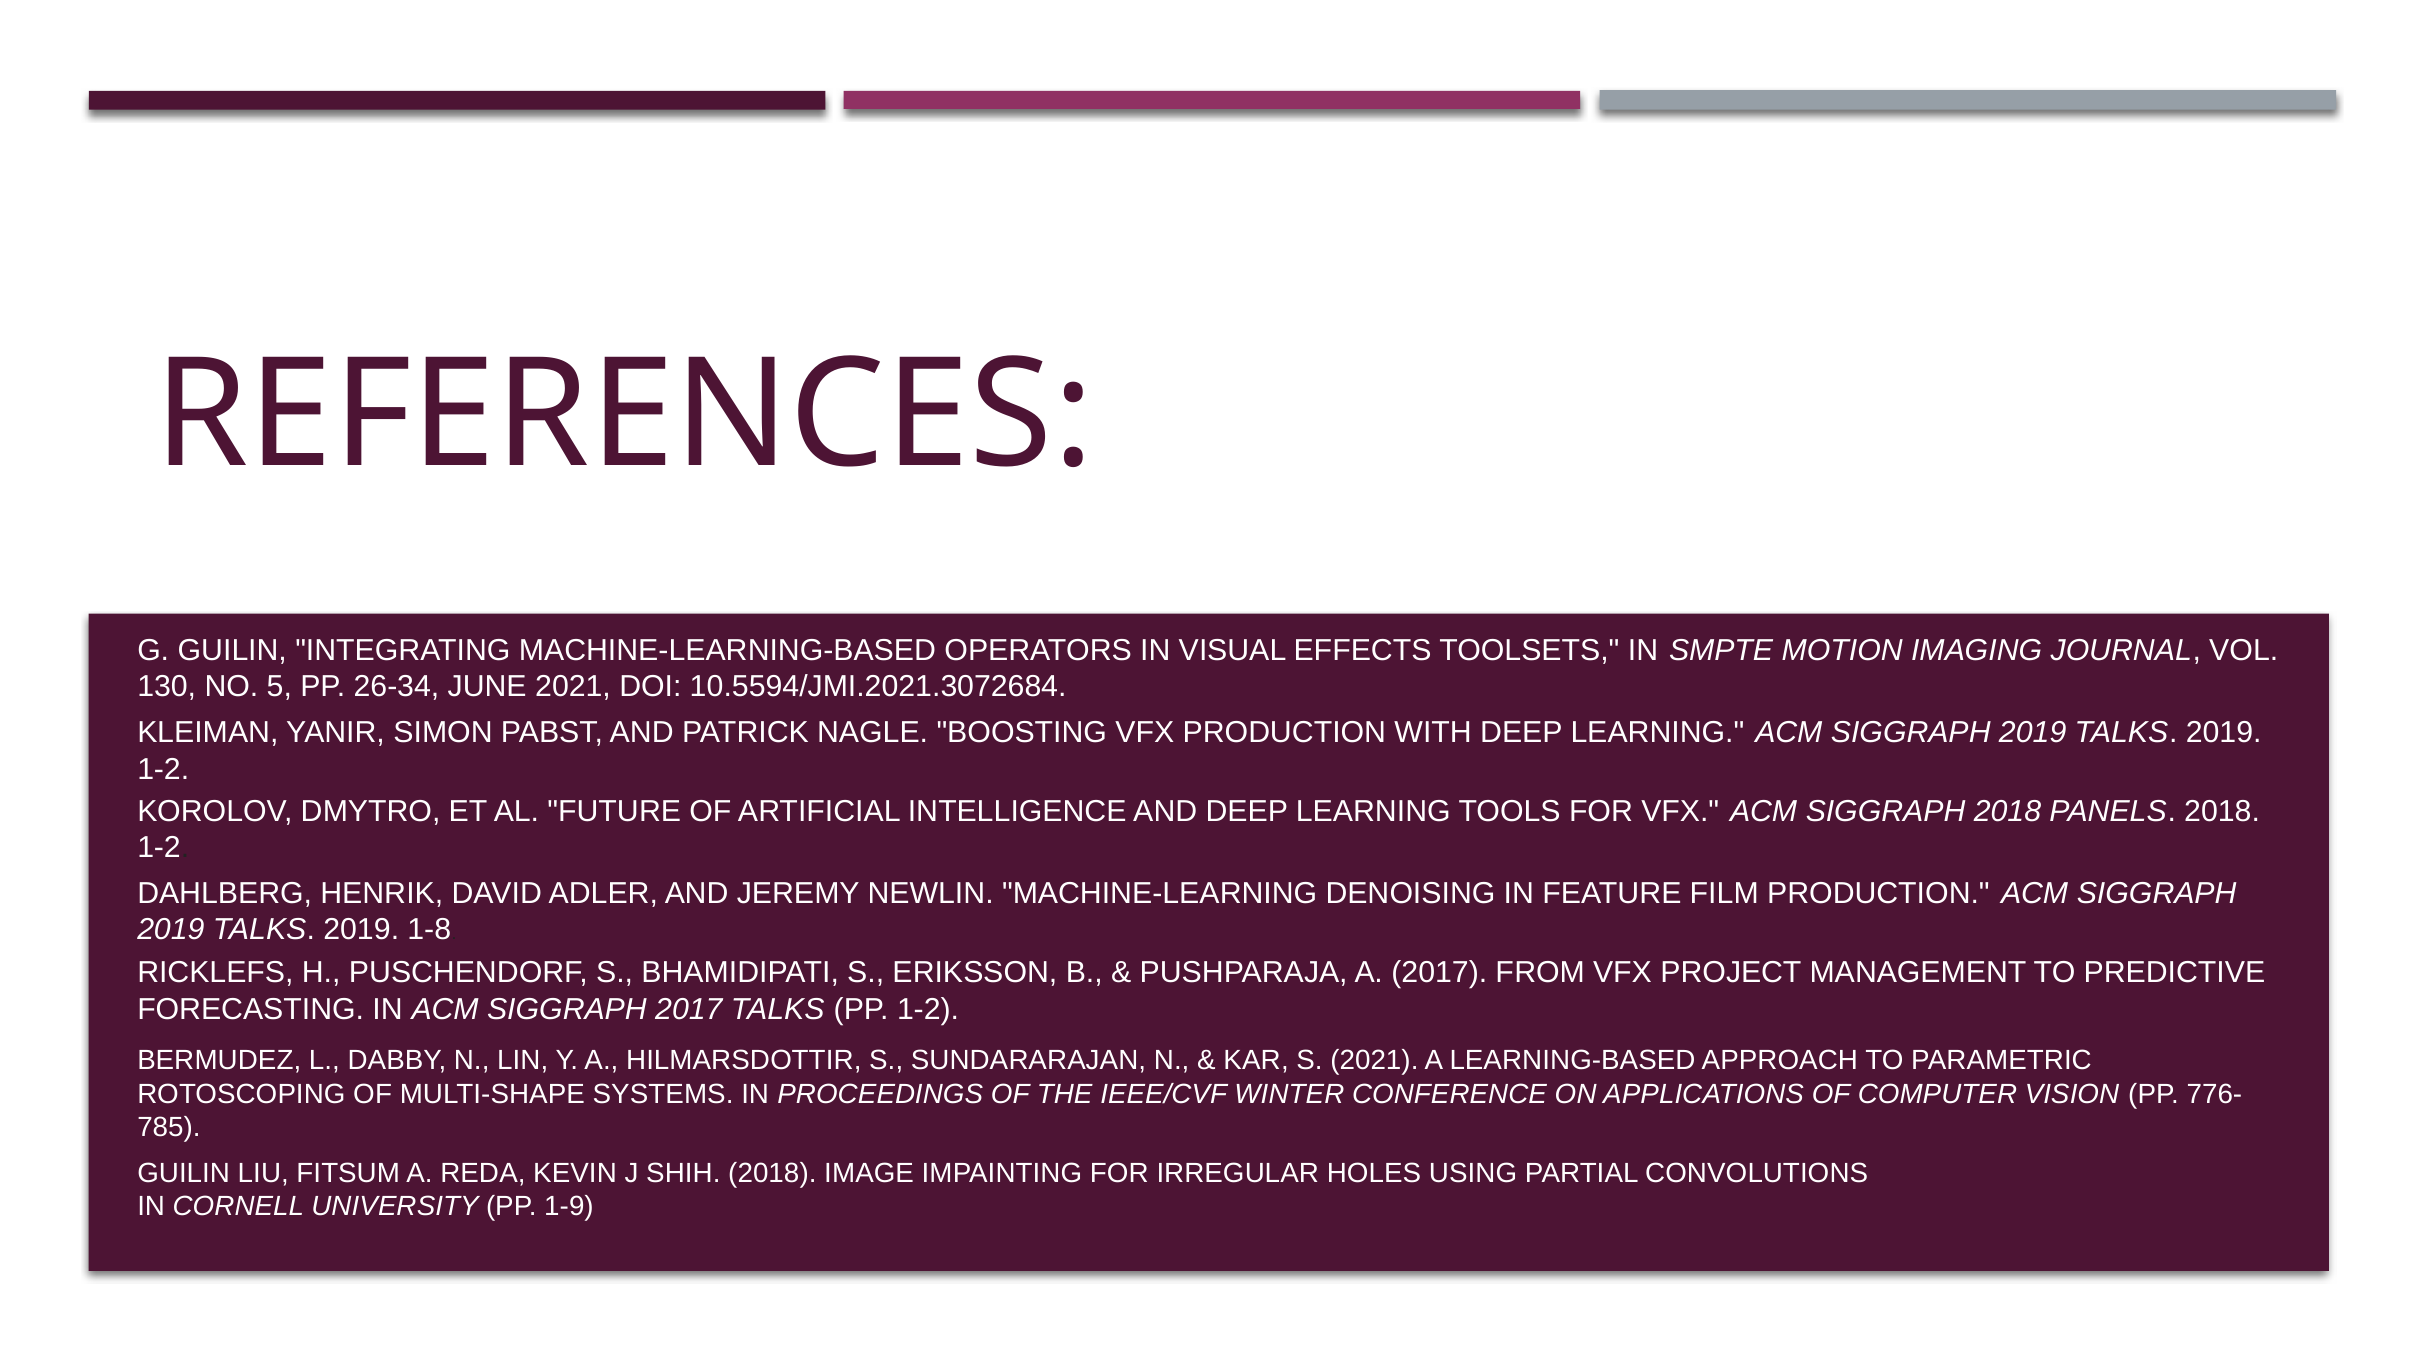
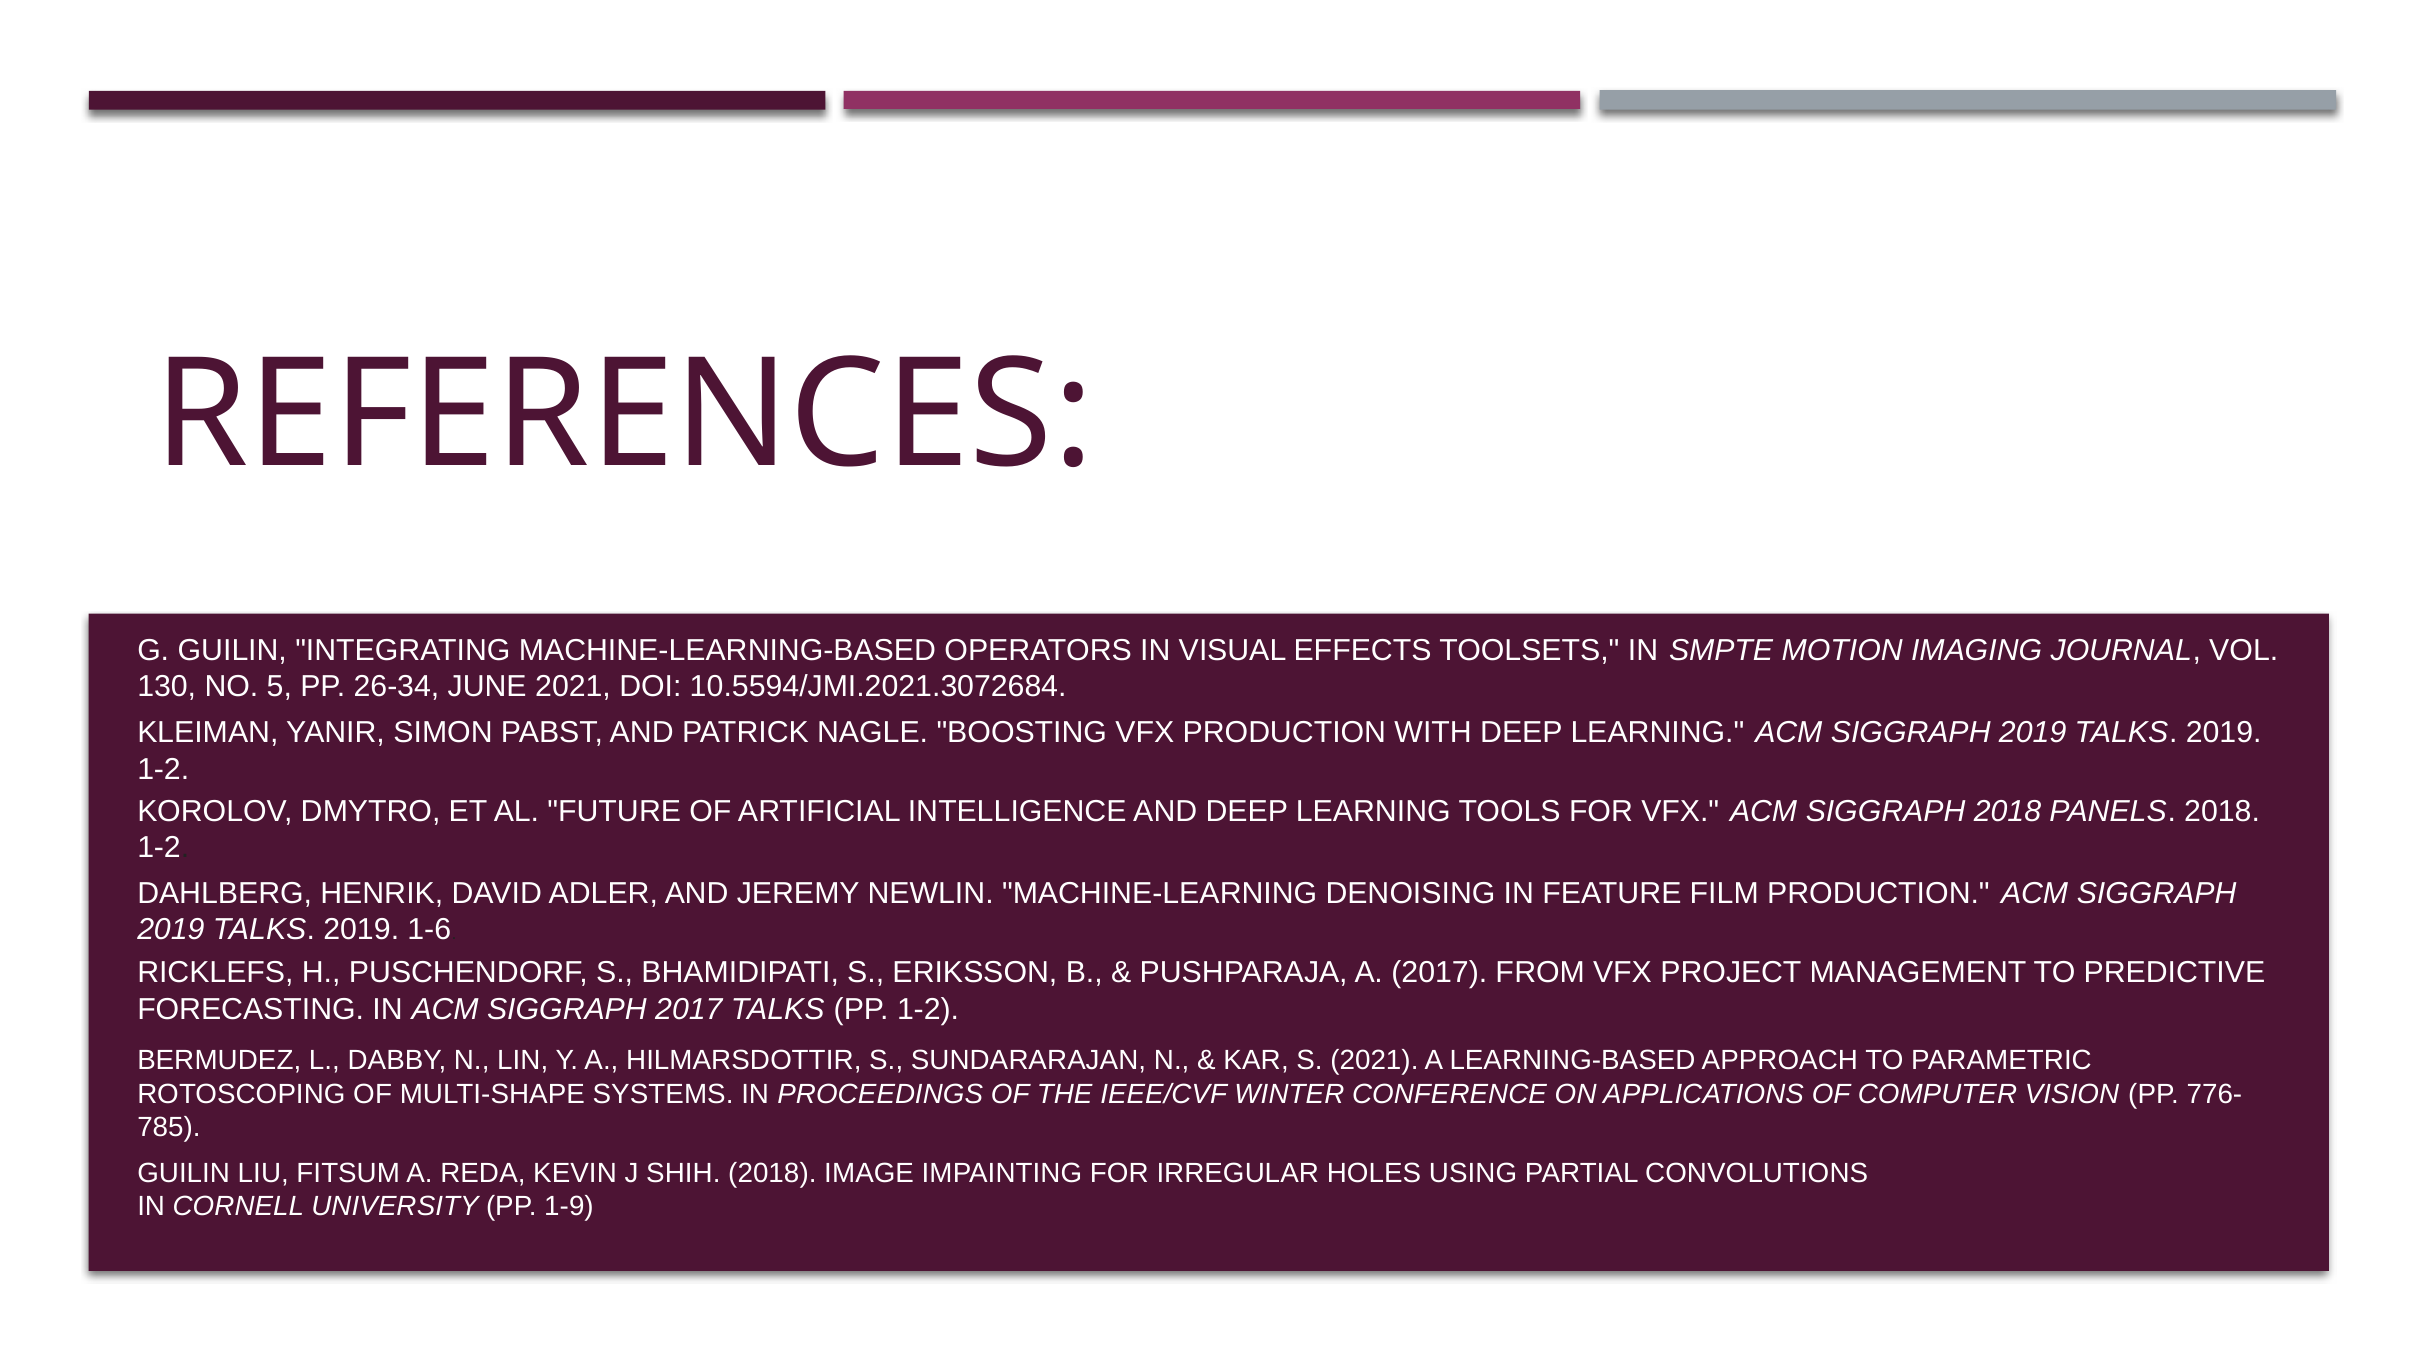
1-8: 1-8 -> 1-6
